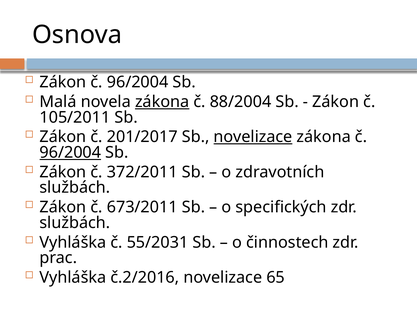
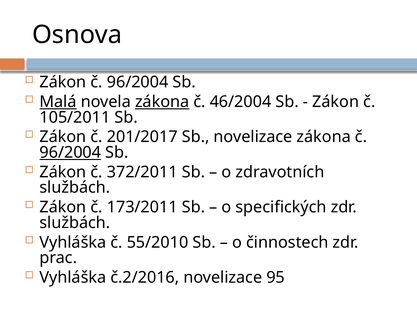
Malá underline: none -> present
88/2004: 88/2004 -> 46/2004
novelizace at (253, 137) underline: present -> none
673/2011: 673/2011 -> 173/2011
55/2031: 55/2031 -> 55/2010
65: 65 -> 95
